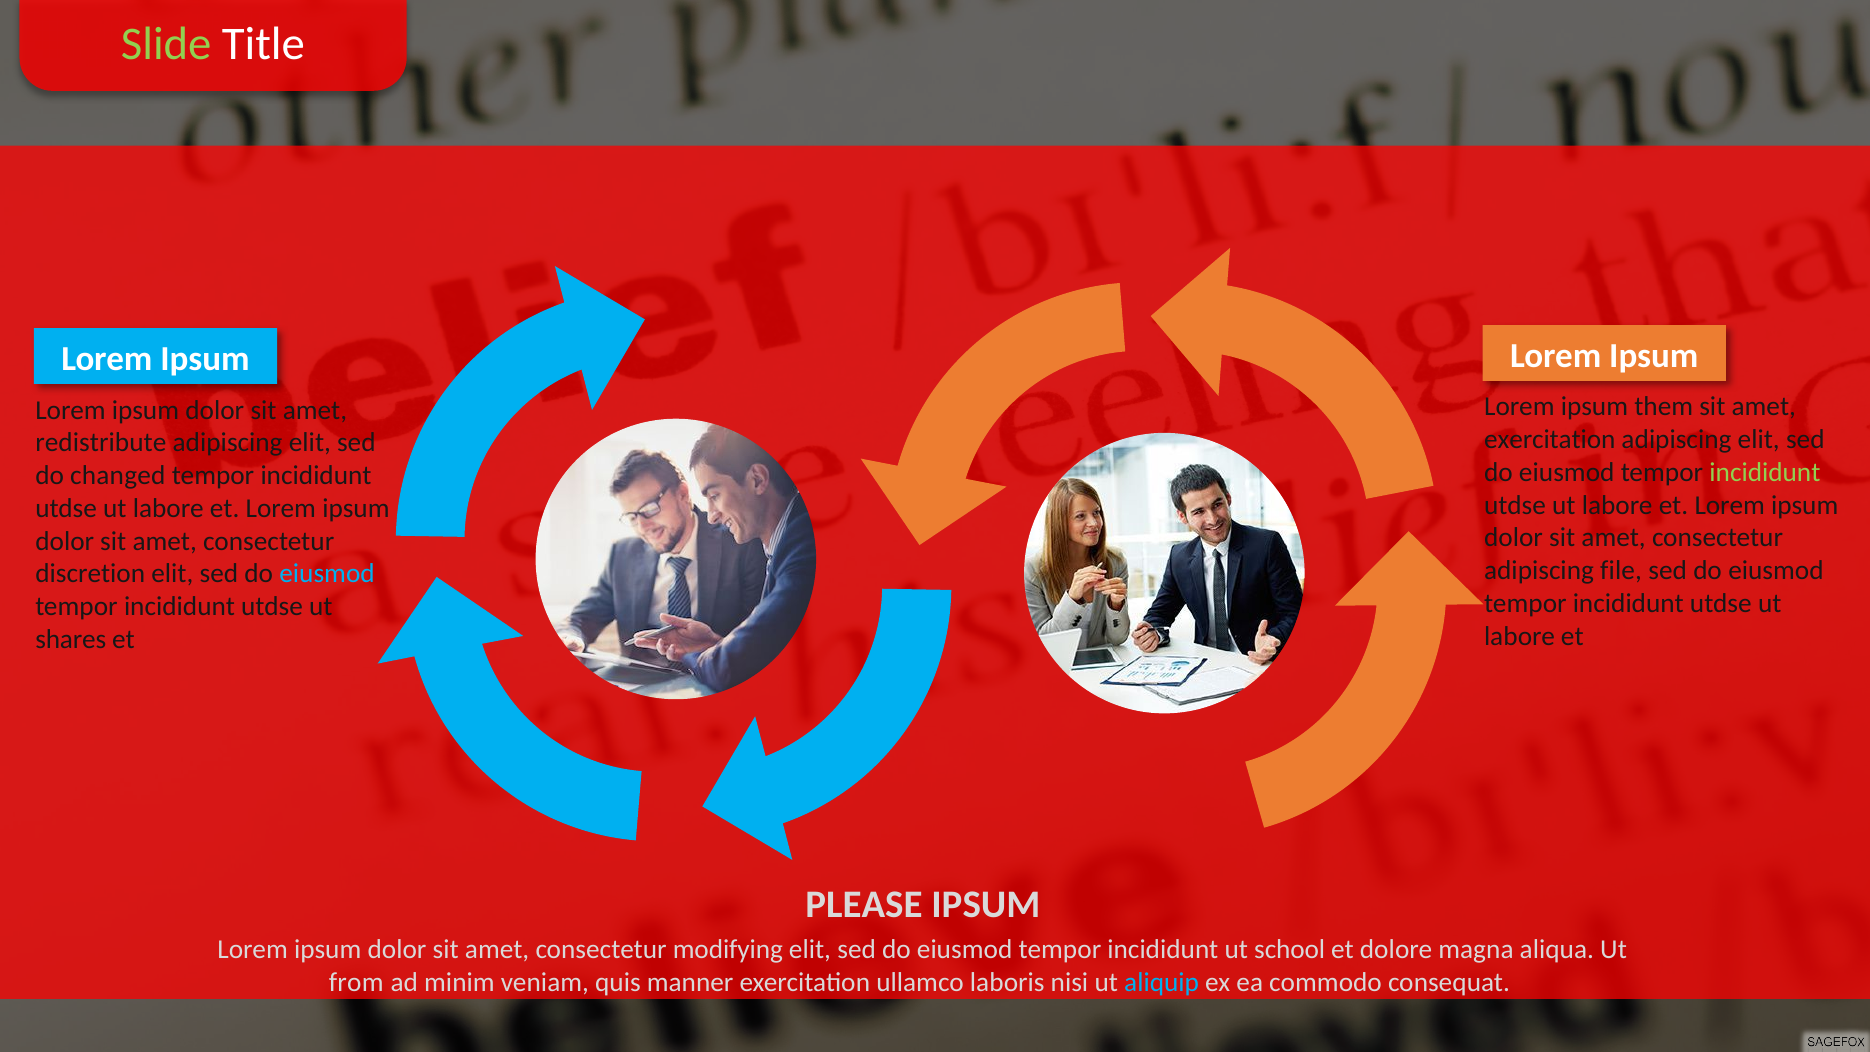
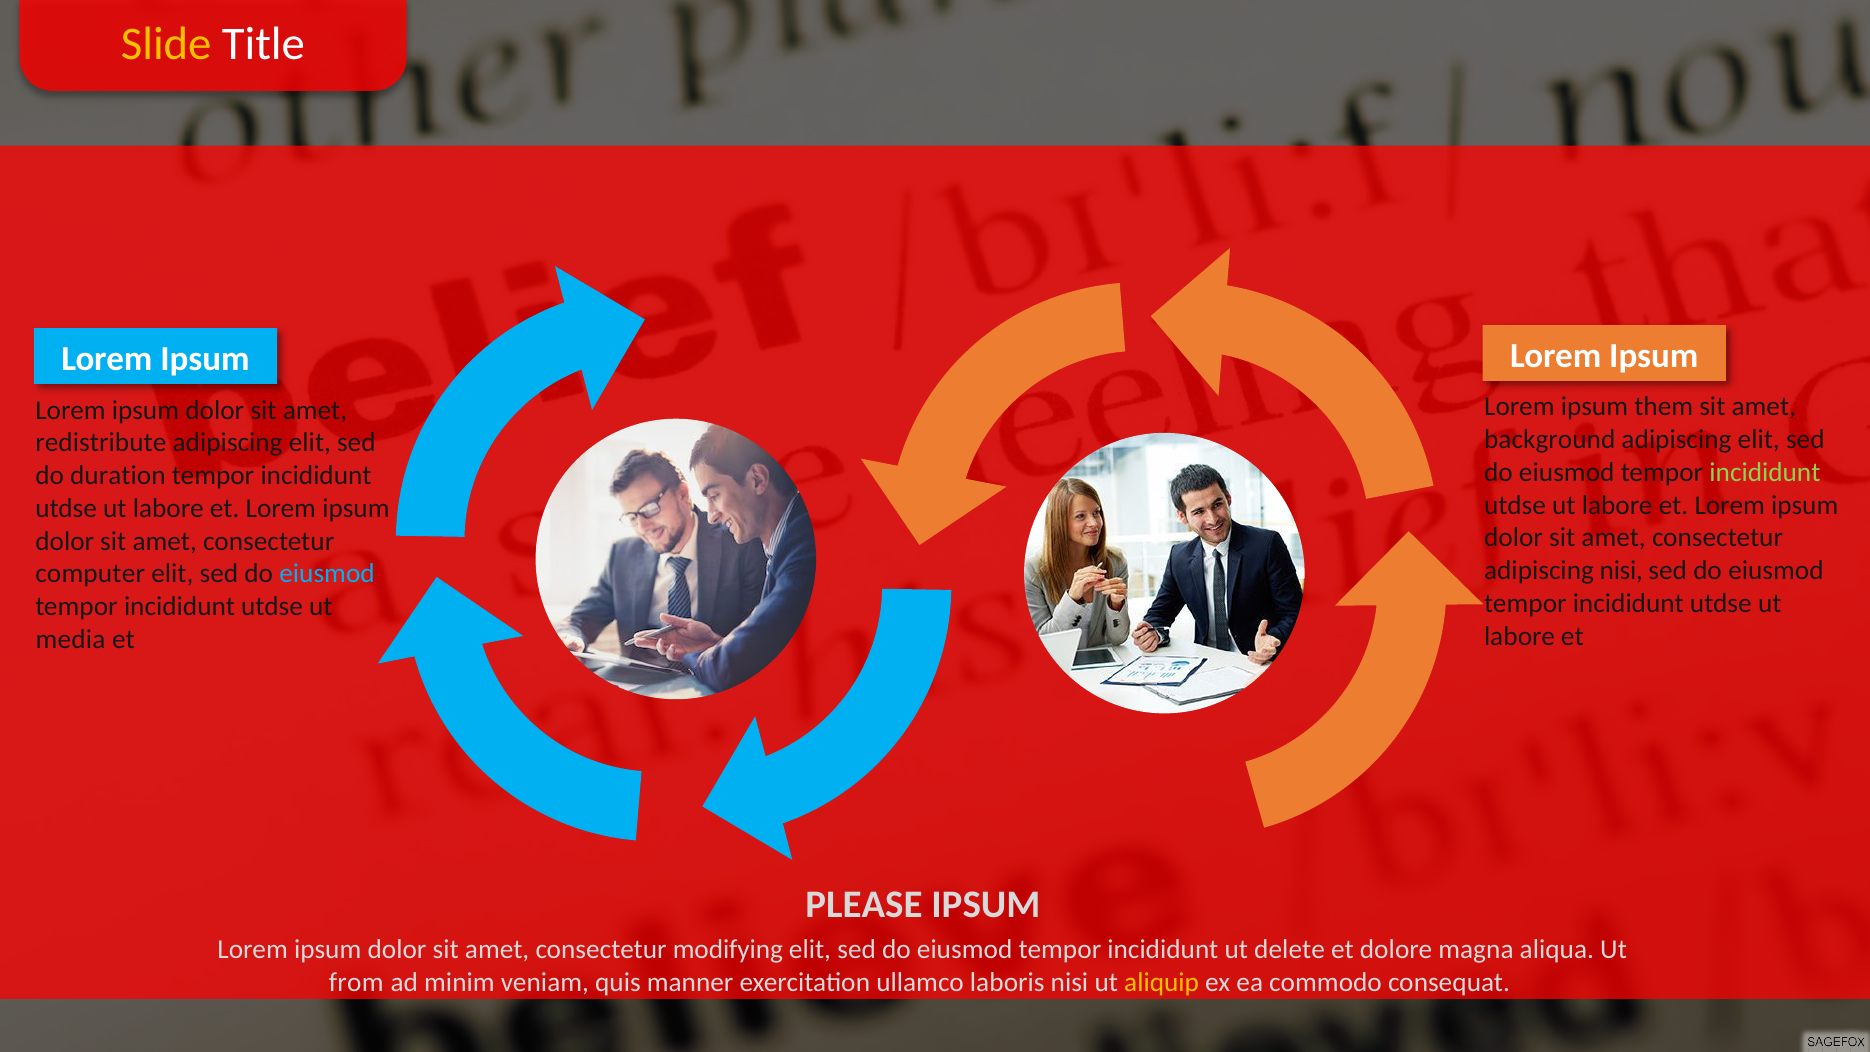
Slide colour: light green -> yellow
exercitation at (1550, 440): exercitation -> background
changed: changed -> duration
adipiscing file: file -> nisi
discretion: discretion -> computer
shares: shares -> media
school: school -> delete
aliquip colour: light blue -> yellow
